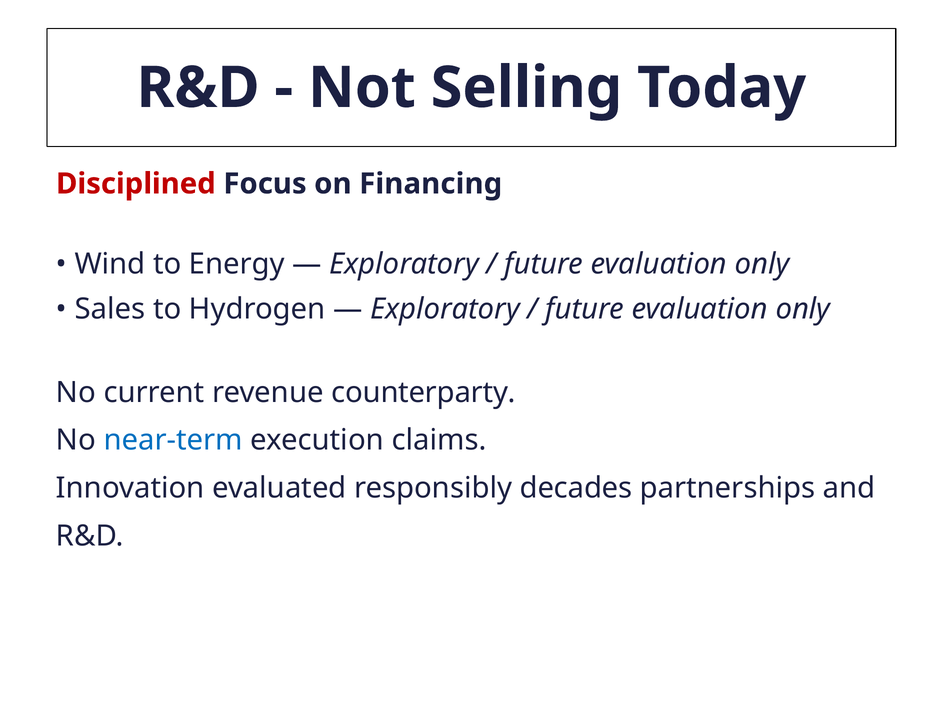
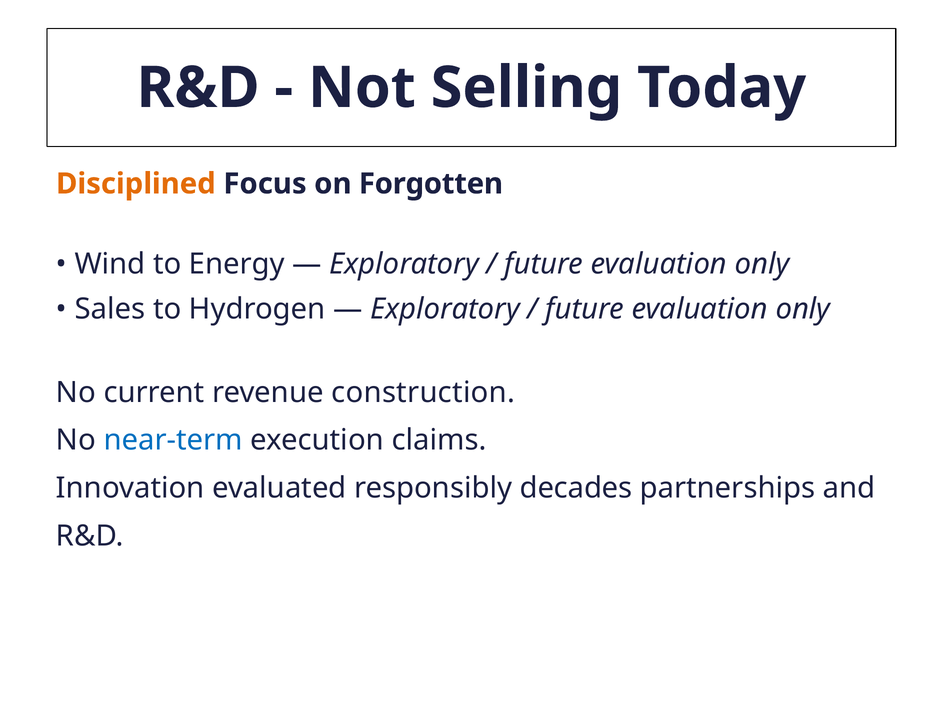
Disciplined colour: red -> orange
Financing: Financing -> Forgotten
counterparty: counterparty -> construction
